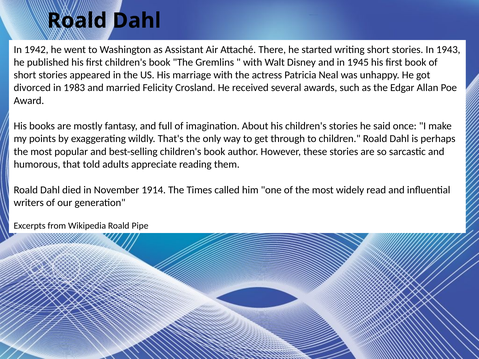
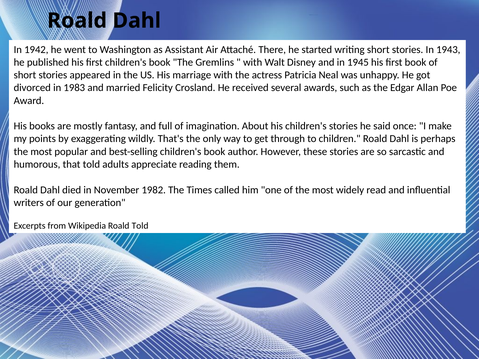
1914: 1914 -> 1982
Roald Pipe: Pipe -> Told
